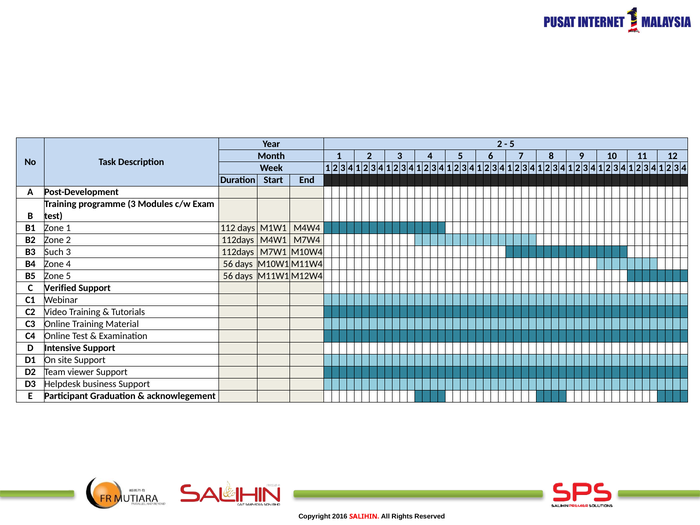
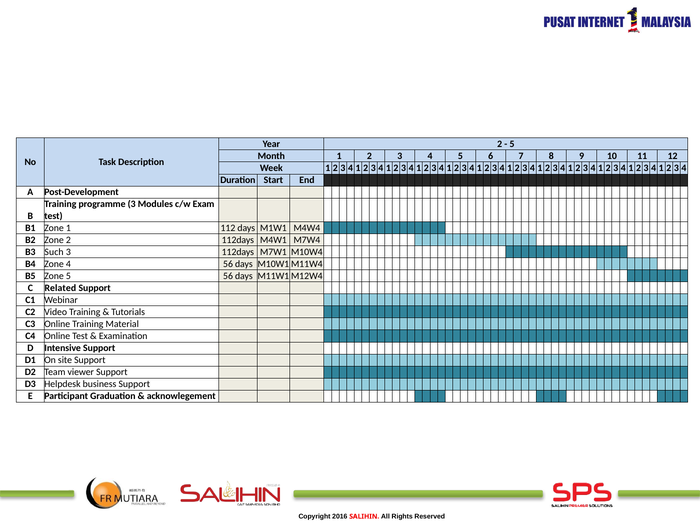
Verified: Verified -> Related
